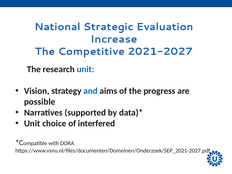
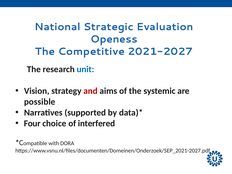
Increase: Increase -> Openess
and colour: blue -> red
progress: progress -> systemic
Unit at (32, 123): Unit -> Four
